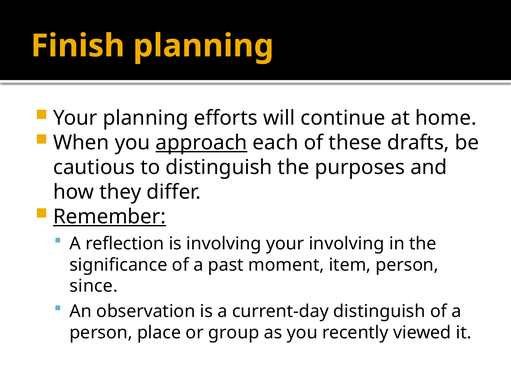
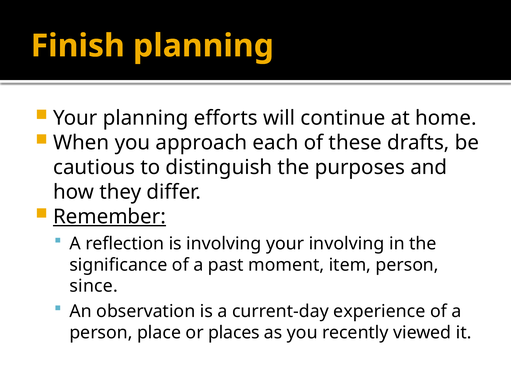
approach underline: present -> none
current-day distinguish: distinguish -> experience
group: group -> places
